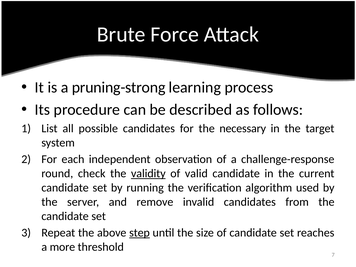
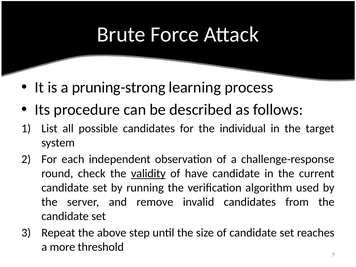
necessary: necessary -> individual
valid: valid -> have
step underline: present -> none
